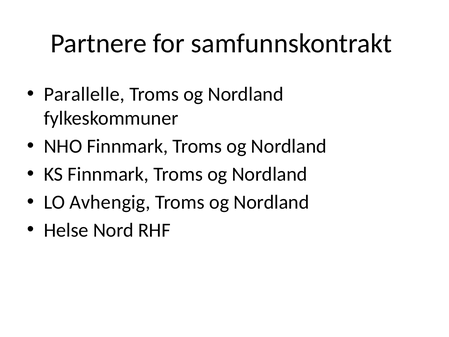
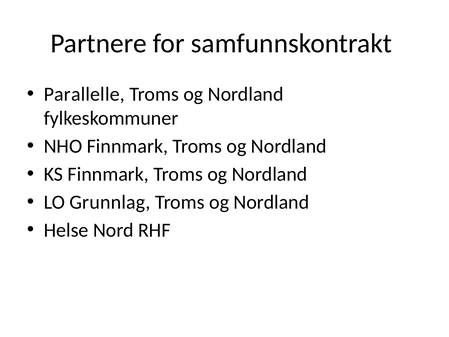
Avhengig: Avhengig -> Grunnlag
